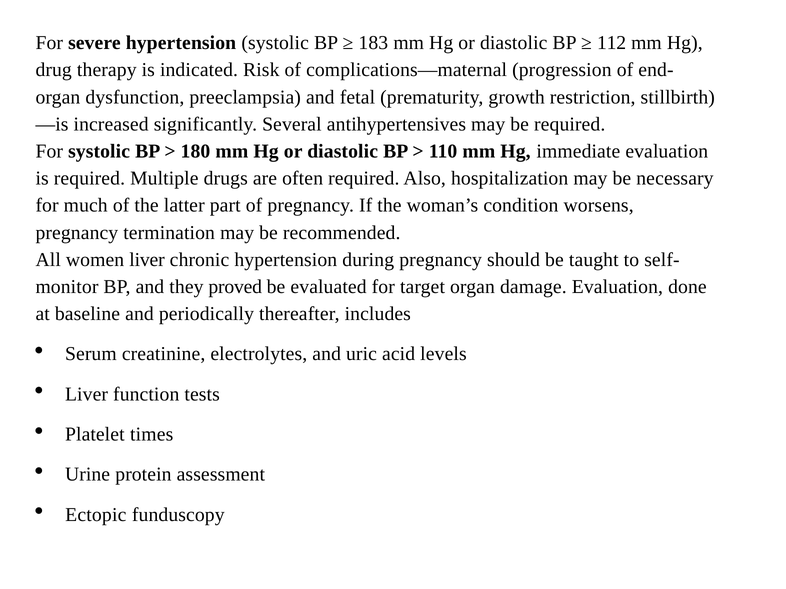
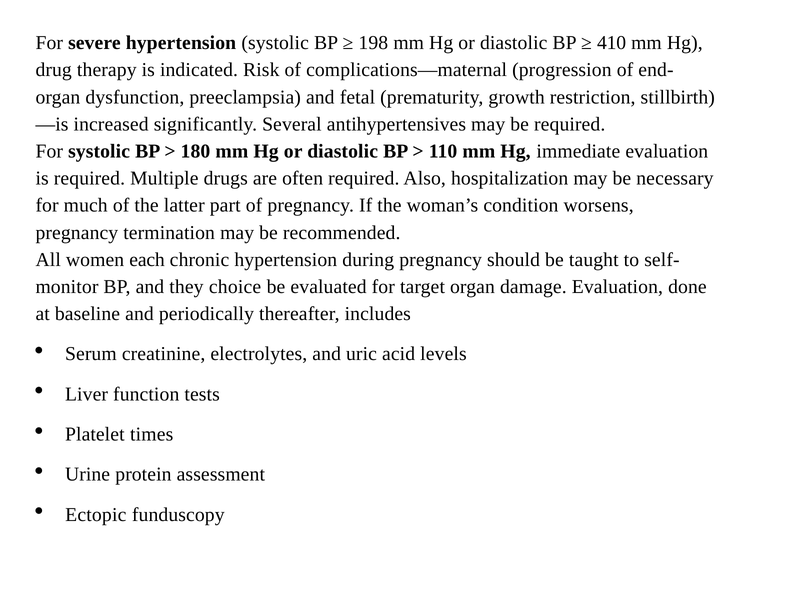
183: 183 -> 198
112: 112 -> 410
women liver: liver -> each
proved: proved -> choice
